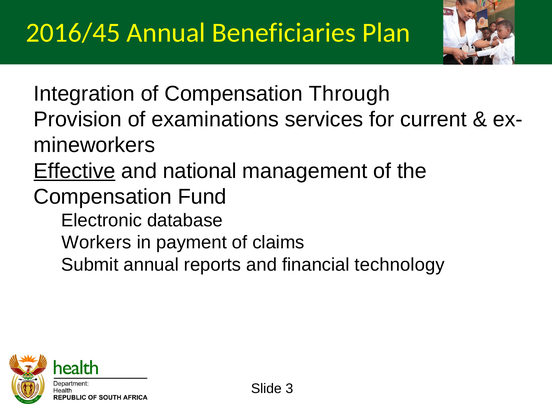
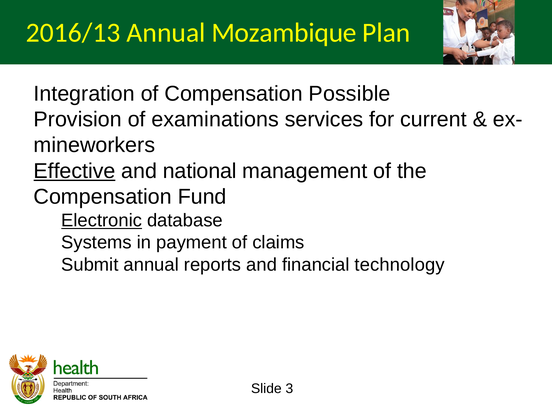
2016/45: 2016/45 -> 2016/13
Beneficiaries: Beneficiaries -> Mozambique
Through: Through -> Possible
Electronic underline: none -> present
Workers: Workers -> Systems
